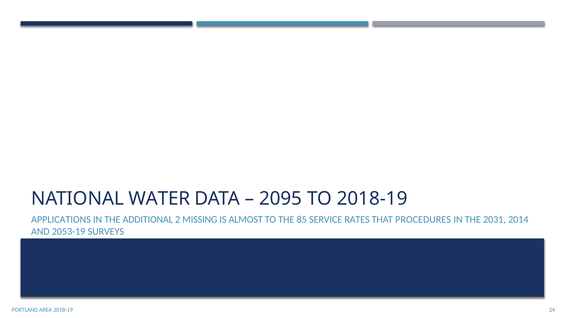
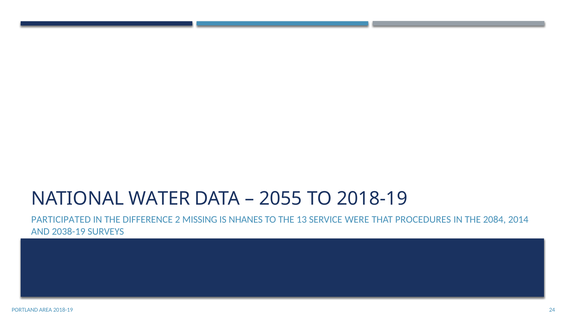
2095: 2095 -> 2055
APPLICATIONS: APPLICATIONS -> PARTICIPATED
ADDITIONAL: ADDITIONAL -> DIFFERENCE
ALMOST: ALMOST -> NHANES
85: 85 -> 13
RATES: RATES -> WERE
2031: 2031 -> 2084
2053-19: 2053-19 -> 2038-19
